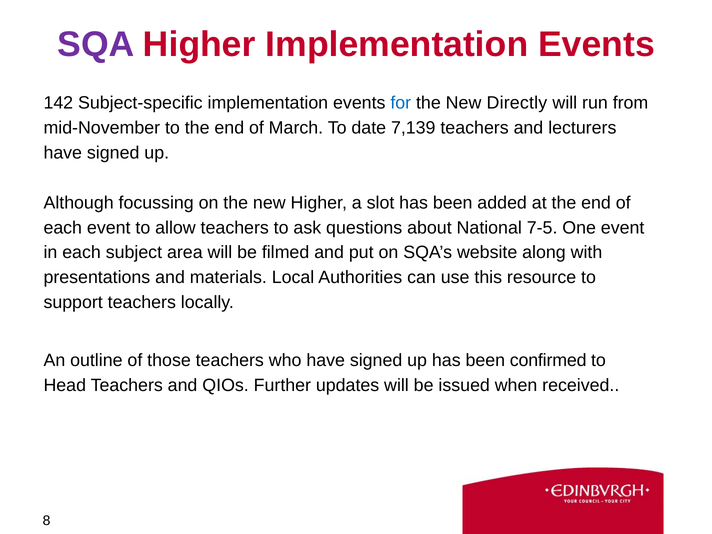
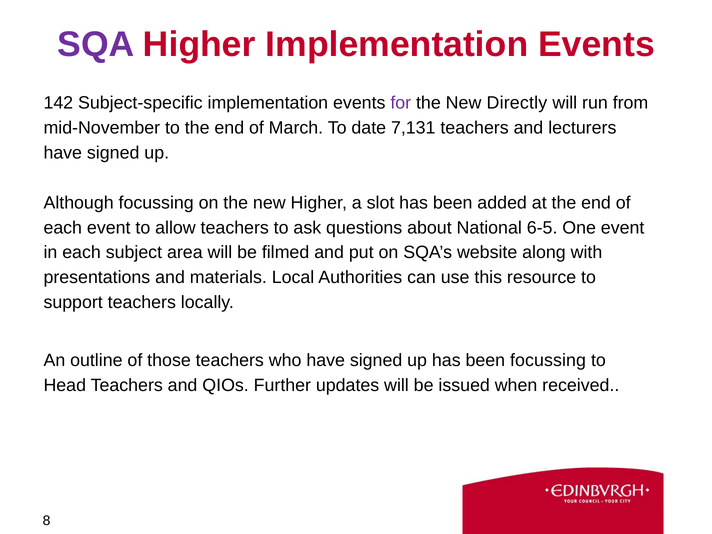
for colour: blue -> purple
7,139: 7,139 -> 7,131
7-5: 7-5 -> 6-5
been confirmed: confirmed -> focussing
